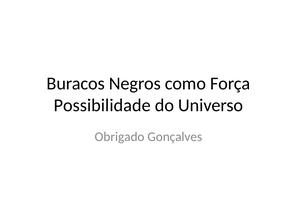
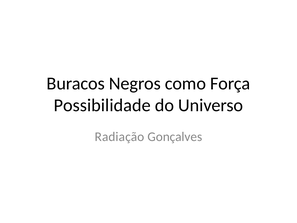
Obrigado: Obrigado -> Radiação
